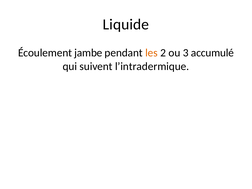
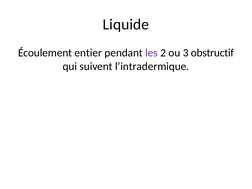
jambe: jambe -> entier
les colour: orange -> purple
accumulé: accumulé -> obstructif
